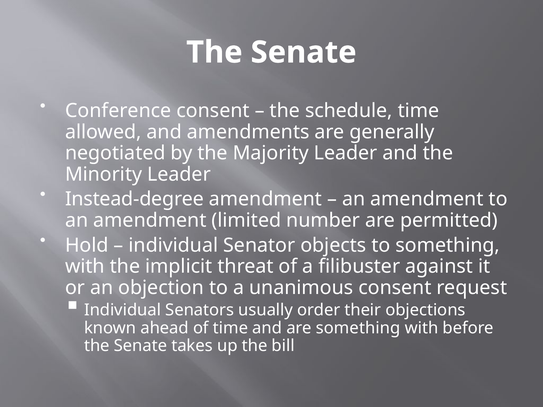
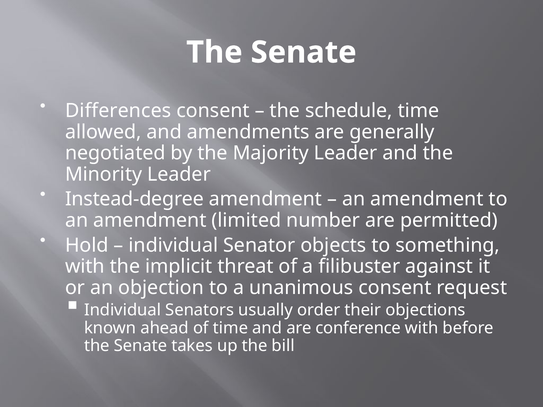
Conference: Conference -> Differences
are something: something -> conference
